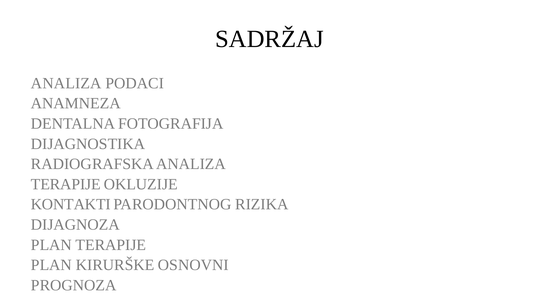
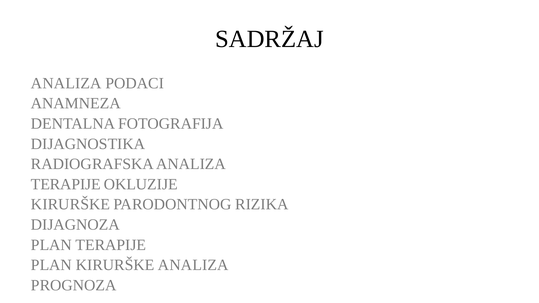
KONTAKTI at (71, 205): KONTAKTI -> KIRURŠKE
KIRURŠKE OSNOVNI: OSNOVNI -> ANALIZA
